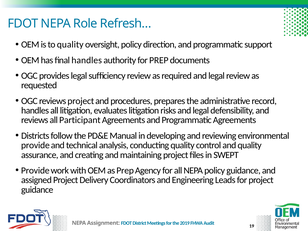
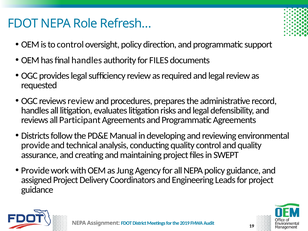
to quality: quality -> control
for PREP: PREP -> FILES
reviews project: project -> review
as Prep: Prep -> Jung
